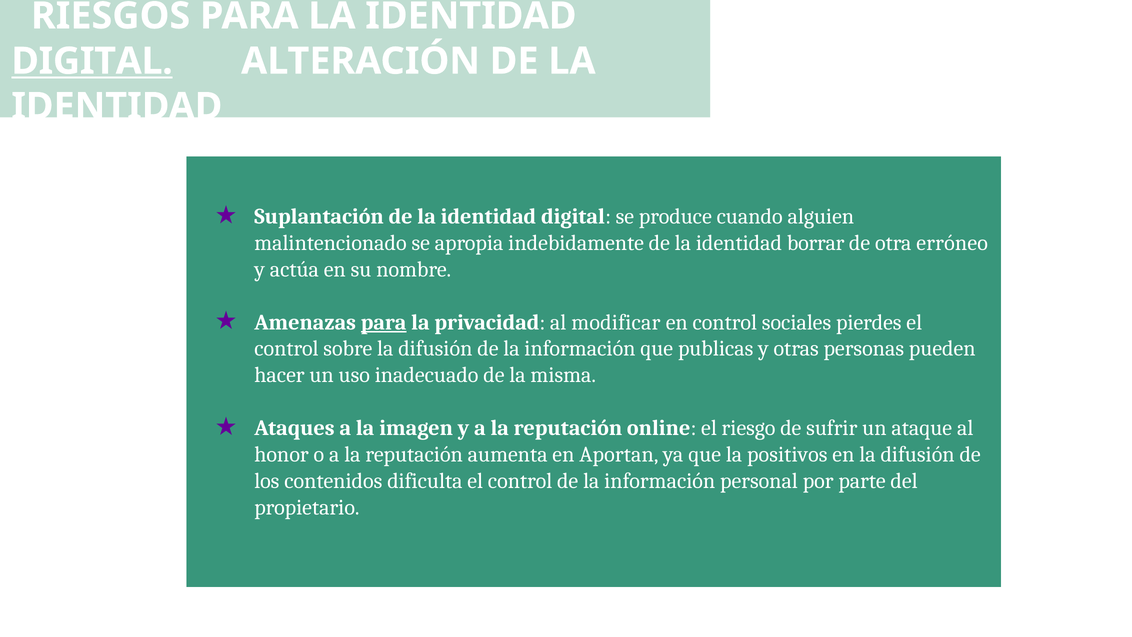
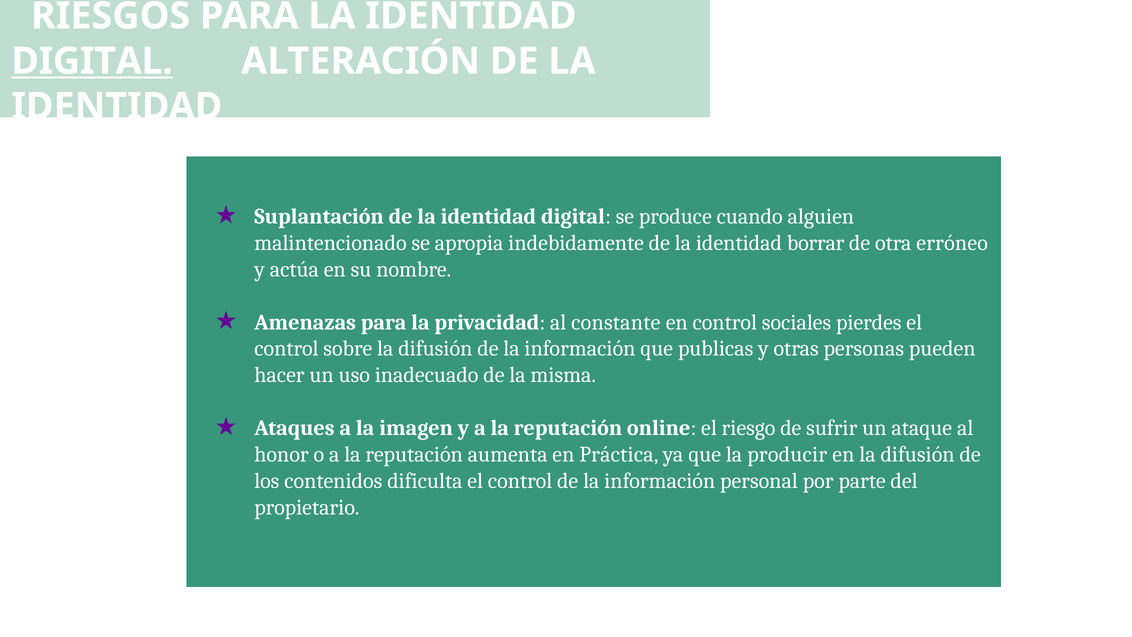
para at (384, 322) underline: present -> none
modificar: modificar -> constante
Aportan: Aportan -> Práctica
positivos: positivos -> producir
